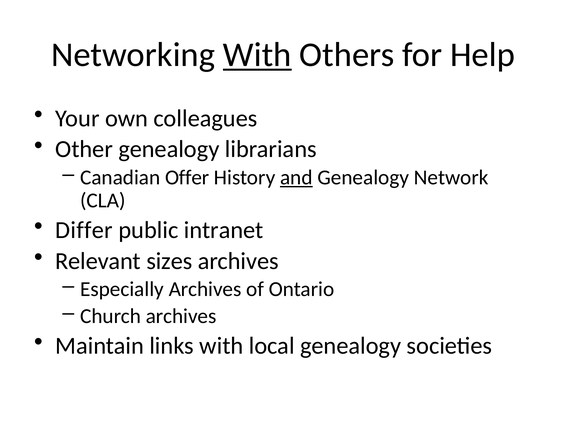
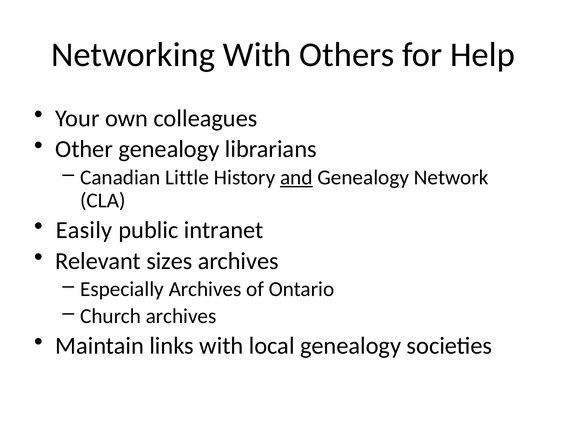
With at (257, 55) underline: present -> none
Offer: Offer -> Little
Differ: Differ -> Easily
